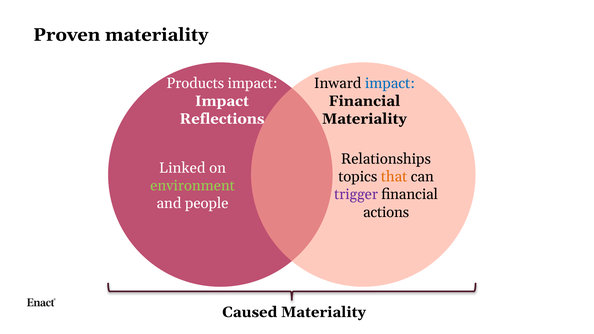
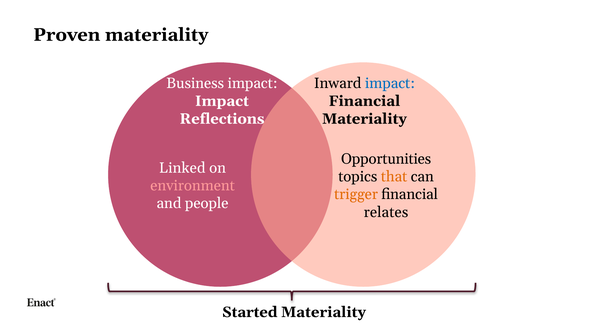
Products: Products -> Business
Relationships: Relationships -> Opportunities
environment colour: light green -> pink
trigger colour: purple -> orange
actions: actions -> relates
Caused: Caused -> Started
